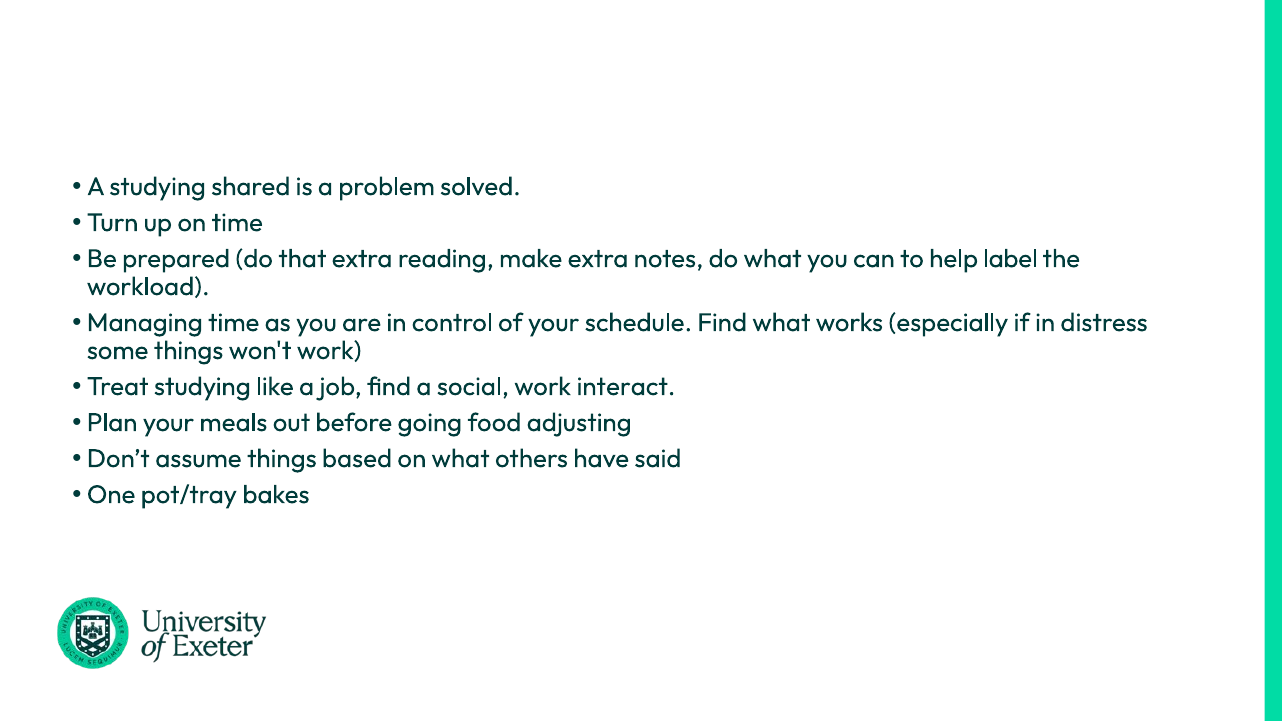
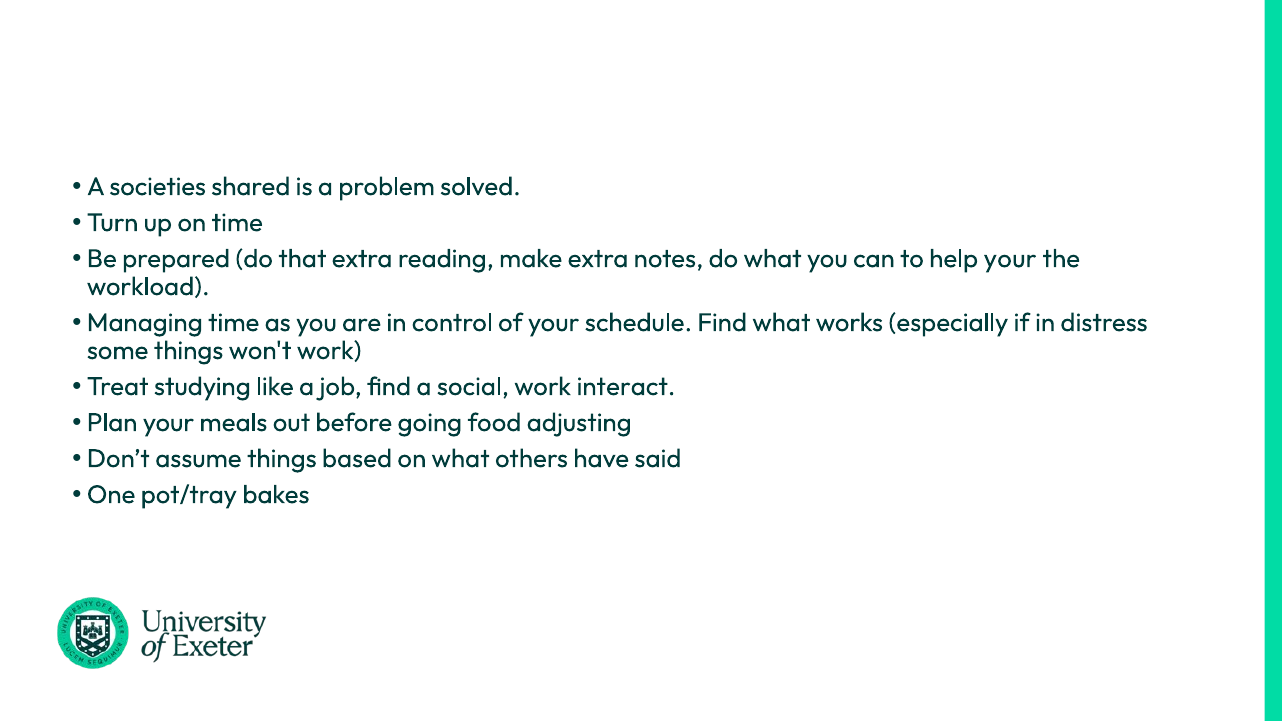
A studying: studying -> societies
help label: label -> your
